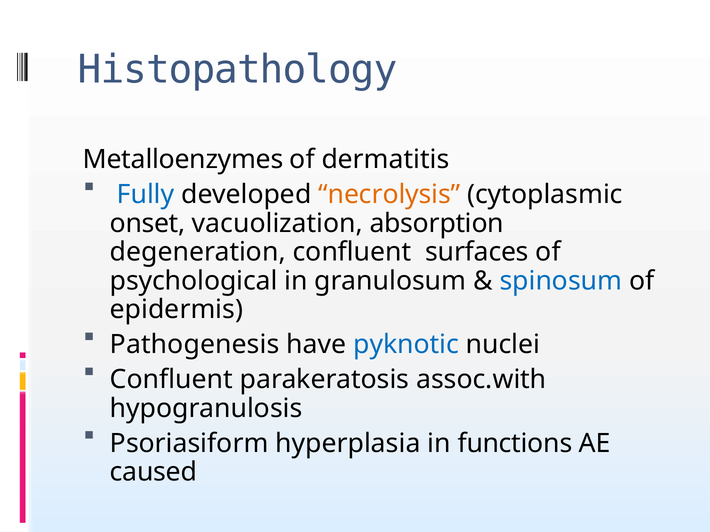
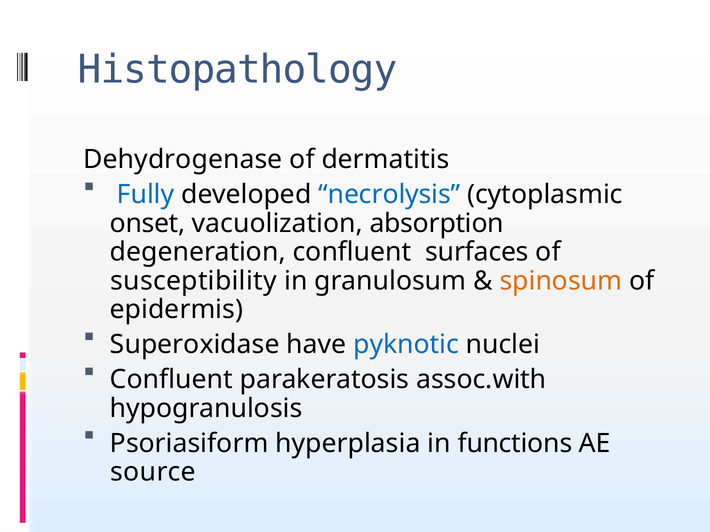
Metalloenzymes: Metalloenzymes -> Dehydrogenase
necrolysis colour: orange -> blue
psychological: psychological -> susceptibility
spinosum colour: blue -> orange
Pathogenesis: Pathogenesis -> Superoxidase
caused: caused -> source
